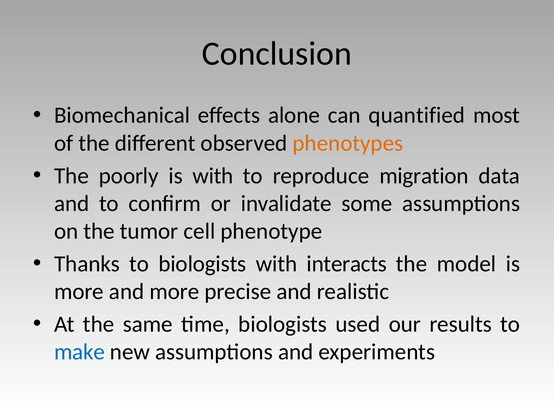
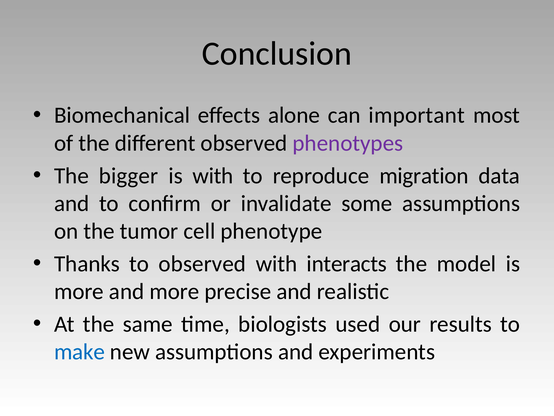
quantified: quantified -> important
phenotypes colour: orange -> purple
poorly: poorly -> bigger
to biologists: biologists -> observed
